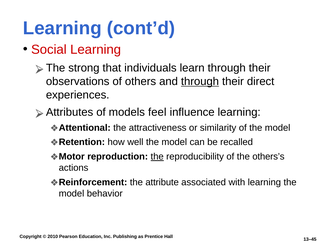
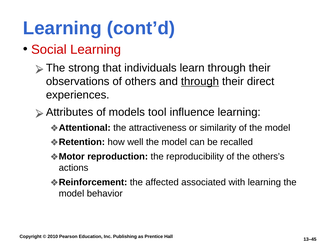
feel: feel -> tool
the at (157, 157) underline: present -> none
attribute: attribute -> affected
